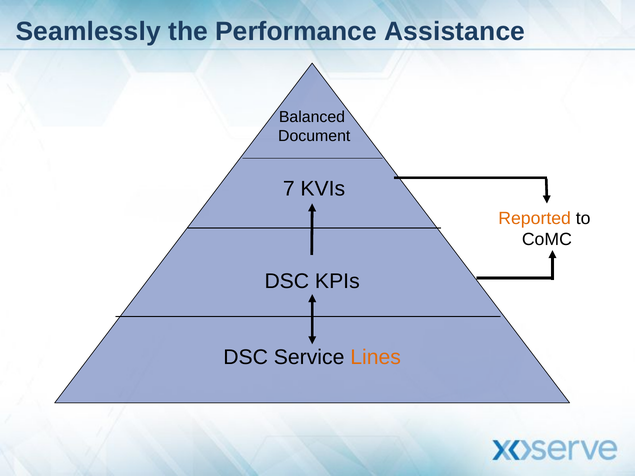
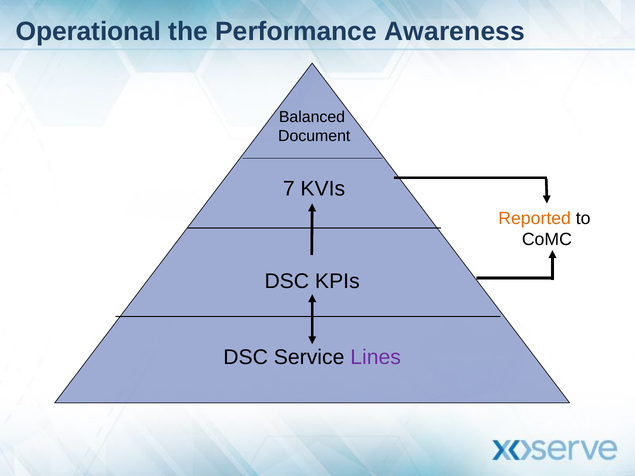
Seamlessly: Seamlessly -> Operational
Assistance: Assistance -> Awareness
Lines colour: orange -> purple
